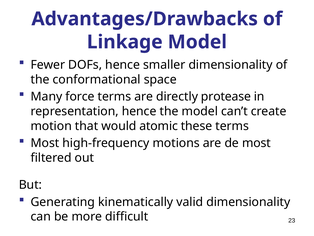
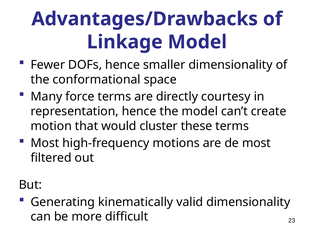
protease: protease -> courtesy
atomic: atomic -> cluster
